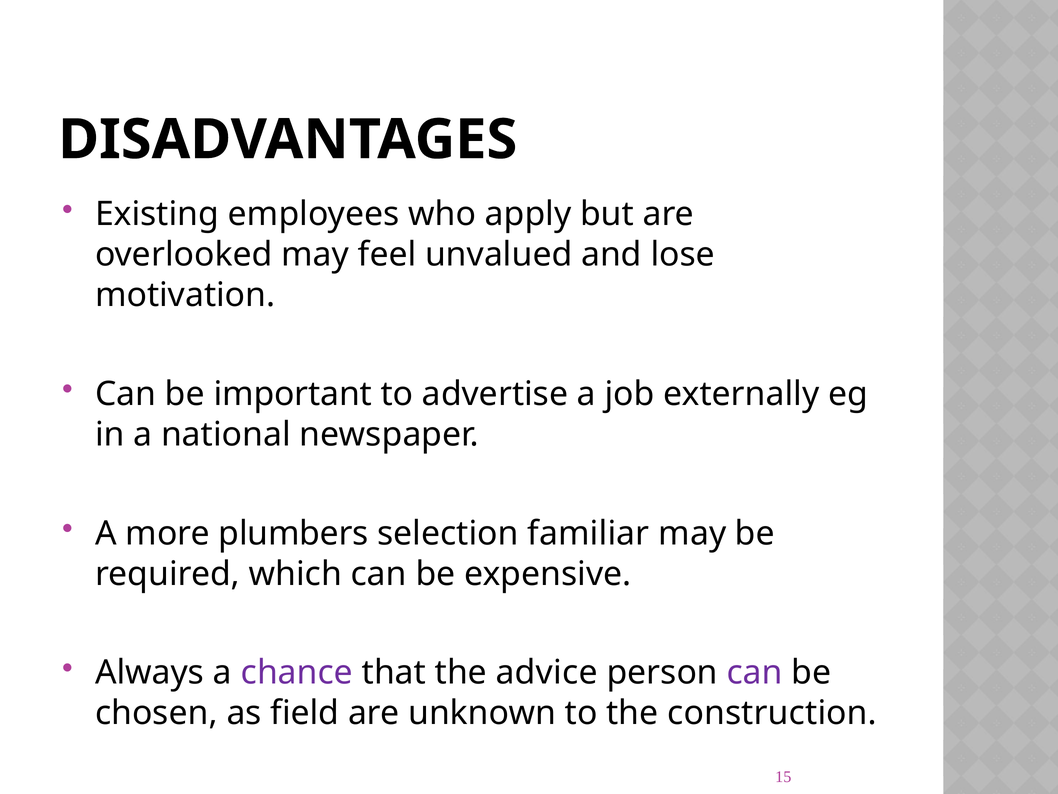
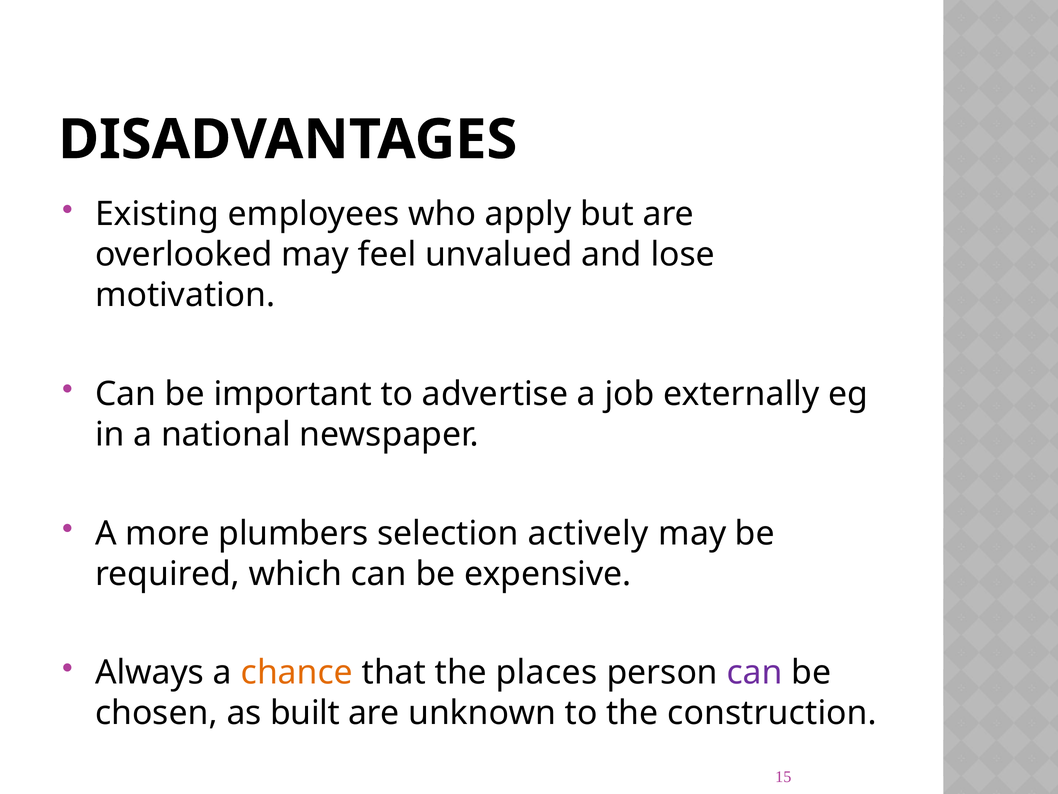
familiar: familiar -> actively
chance colour: purple -> orange
advice: advice -> places
field: field -> built
